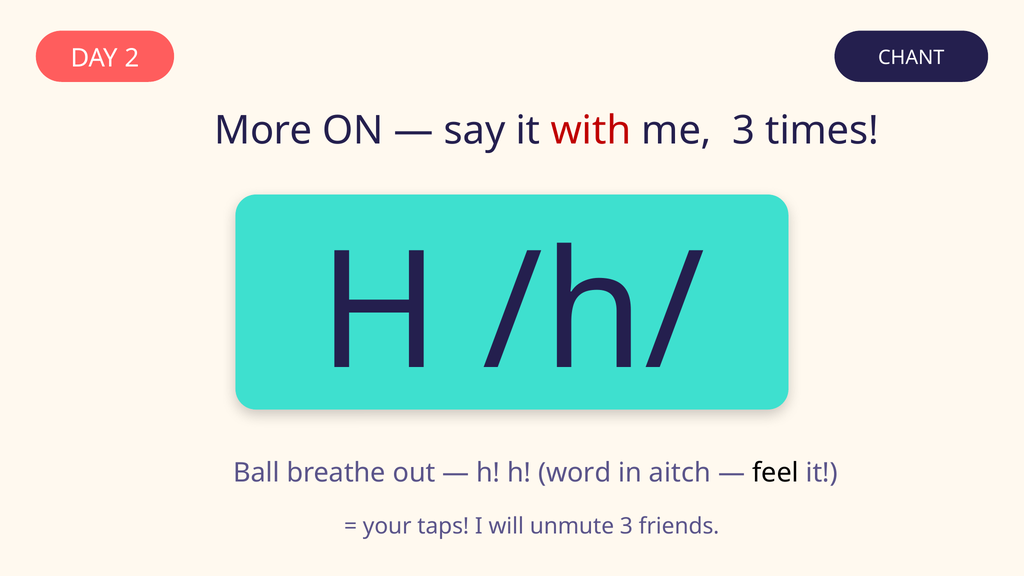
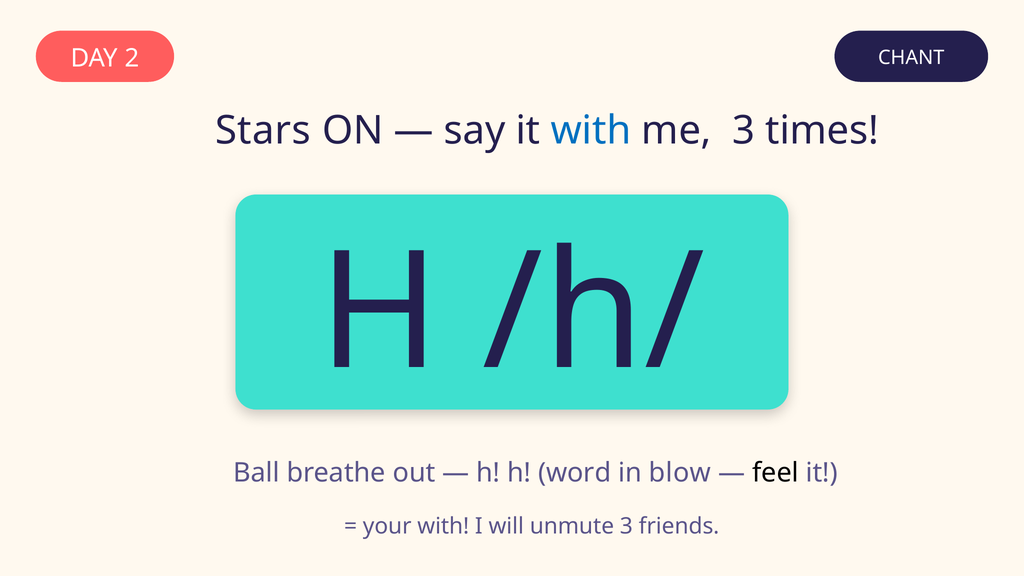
More: More -> Stars
with at (591, 131) colour: red -> blue
aitch: aitch -> blow
your taps: taps -> with
